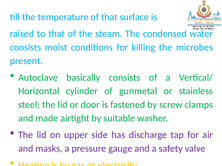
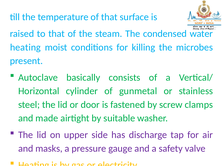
consists at (25, 47): consists -> heating
